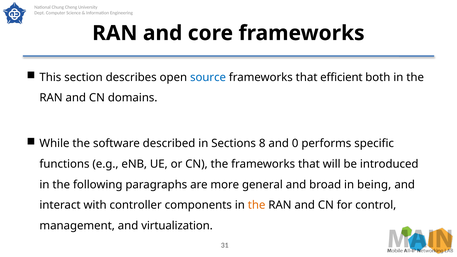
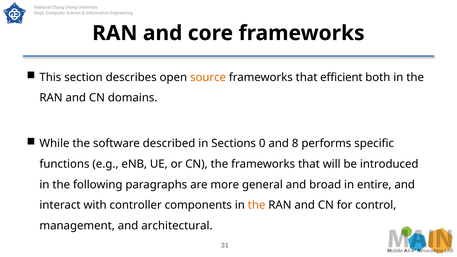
source colour: blue -> orange
8: 8 -> 0
0: 0 -> 8
being: being -> entire
virtualization: virtualization -> architectural
